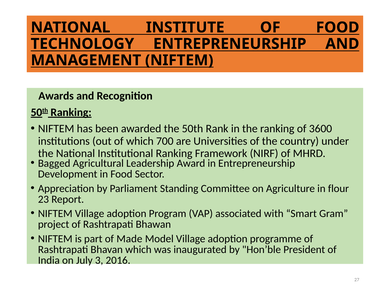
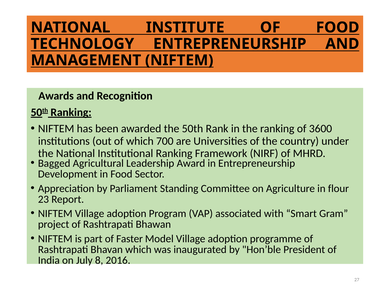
Made: Made -> Faster
3: 3 -> 8
